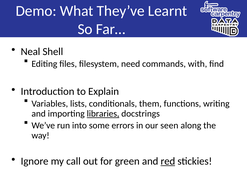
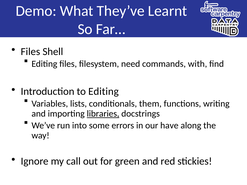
Neal at (30, 52): Neal -> Files
to Explain: Explain -> Editing
seen: seen -> have
red underline: present -> none
